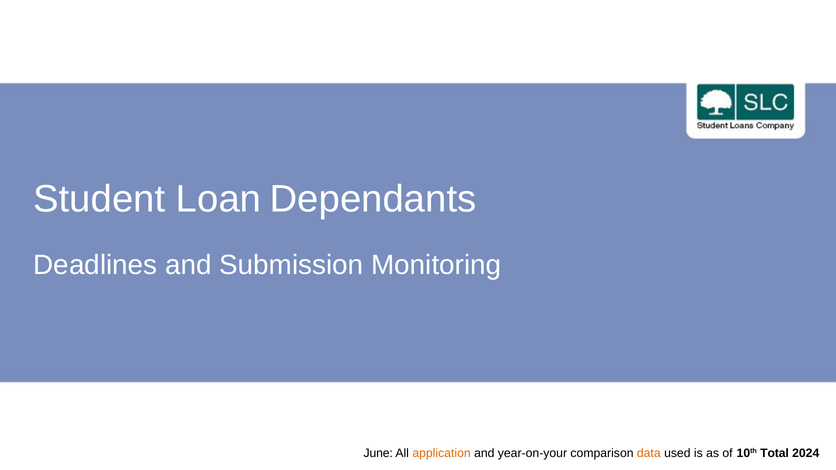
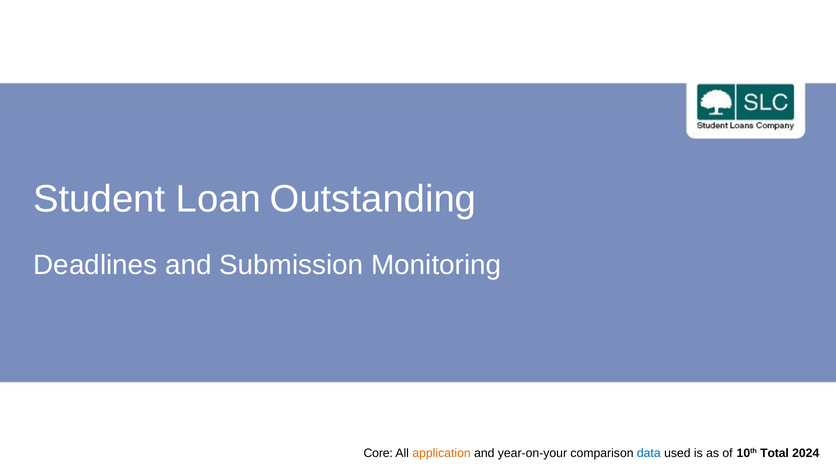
Dependants: Dependants -> Outstanding
June: June -> Core
data colour: orange -> blue
